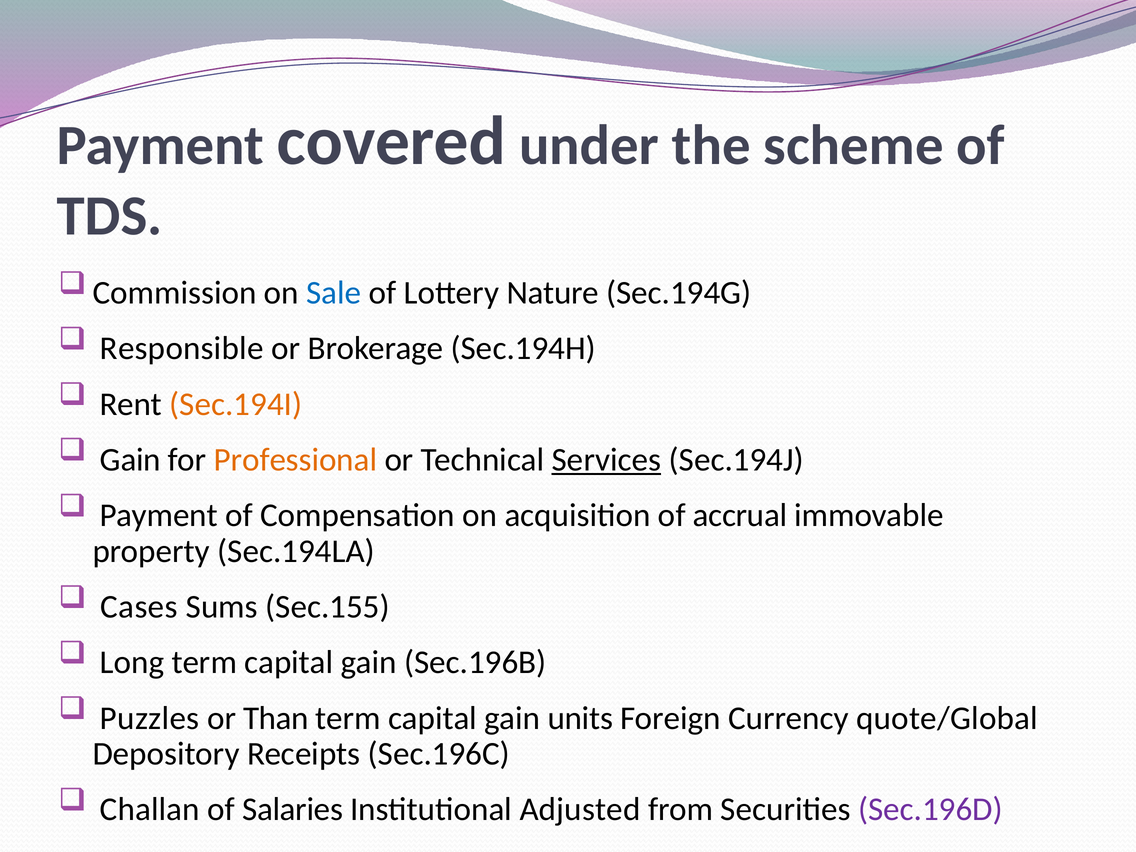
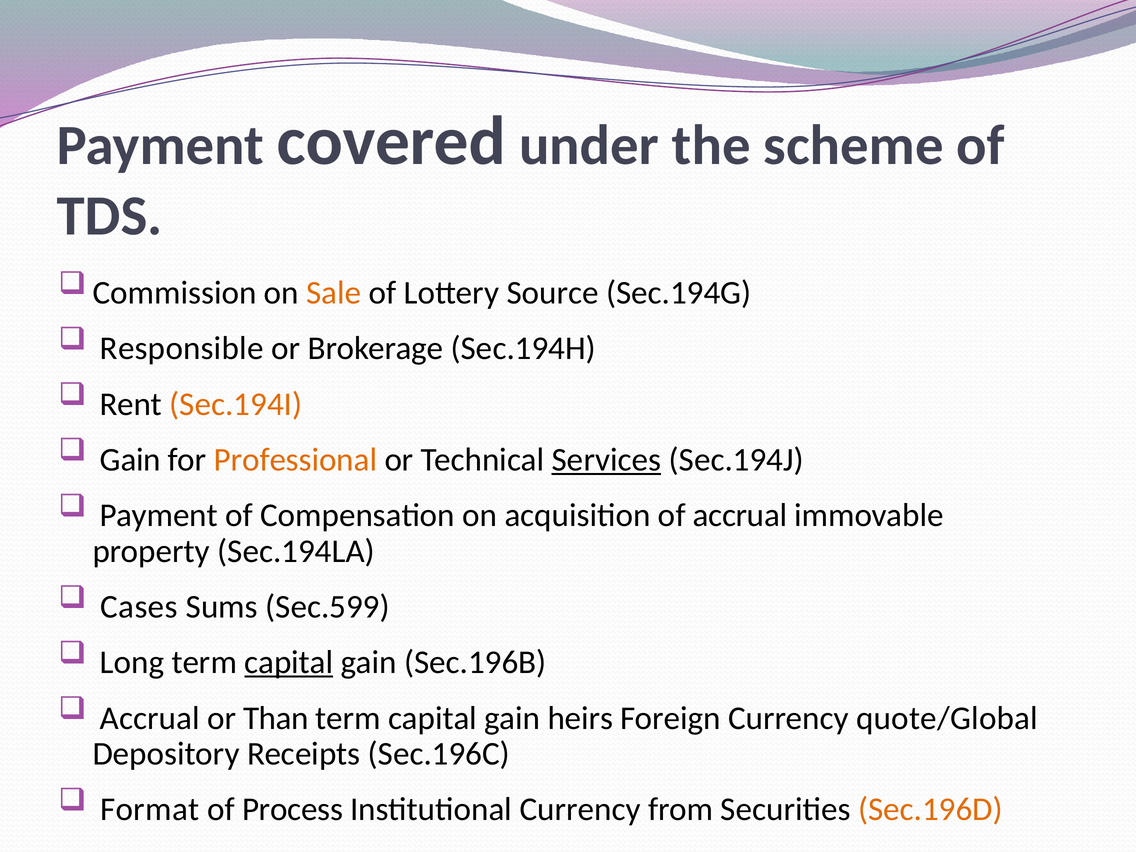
Sale colour: blue -> orange
Nature: Nature -> Source
Sec.155: Sec.155 -> Sec.599
capital at (289, 662) underline: none -> present
Puzzles at (150, 718): Puzzles -> Accrual
units: units -> heirs
Challan: Challan -> Format
Salaries: Salaries -> Process
Institutional Adjusted: Adjusted -> Currency
Sec.196D colour: purple -> orange
